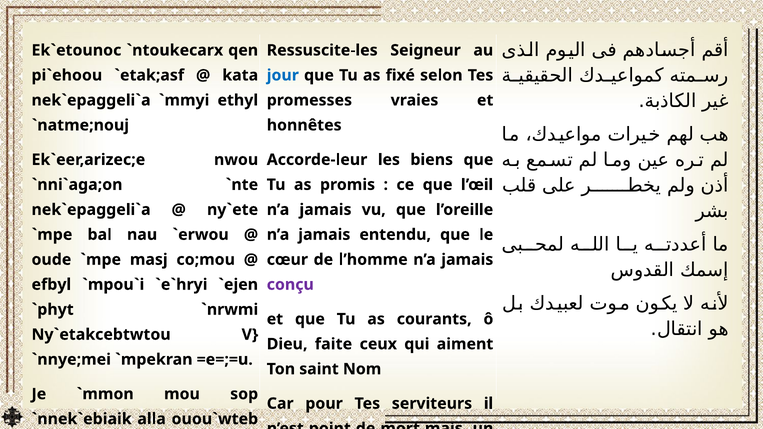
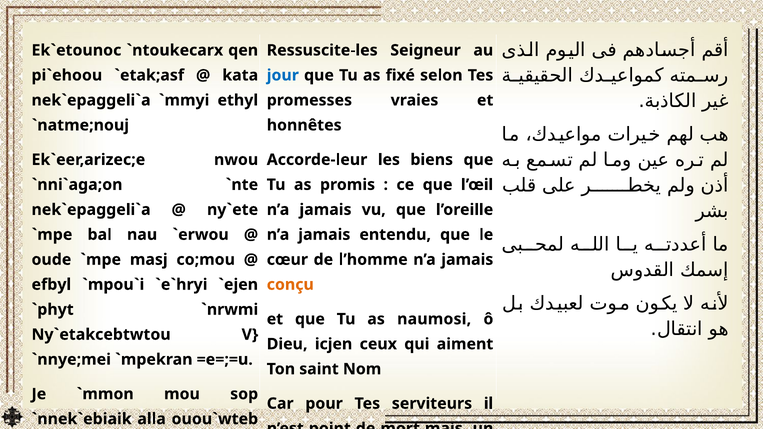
conçu colour: purple -> orange
courants: courants -> naumosi
faite: faite -> icjen
